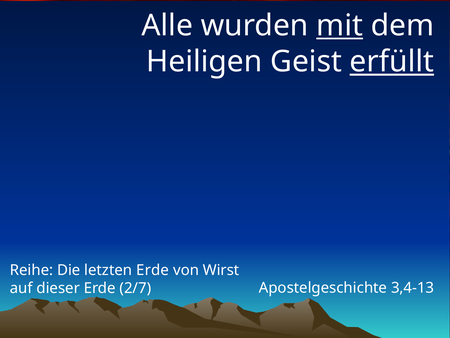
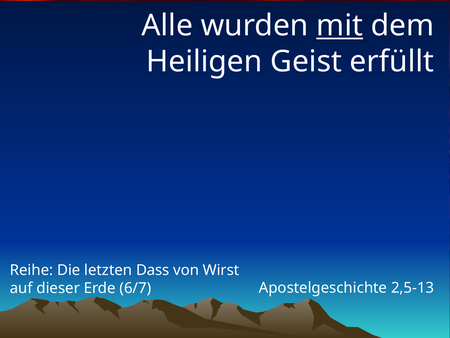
erfüllt underline: present -> none
letzten Erde: Erde -> Dass
2/7: 2/7 -> 6/7
3,4-13: 3,4-13 -> 2,5-13
